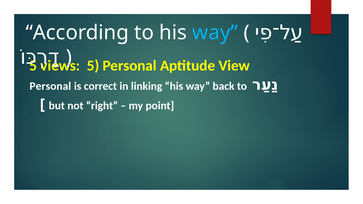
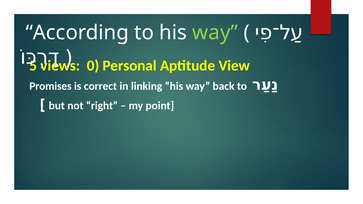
way at (215, 33) colour: light blue -> light green
5 at (93, 66): 5 -> 0
Personal at (50, 86): Personal -> Promises
